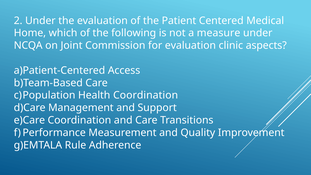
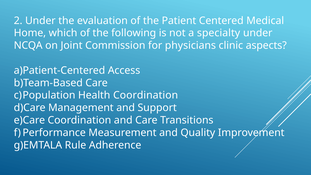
measure: measure -> specialty
for evaluation: evaluation -> physicians
